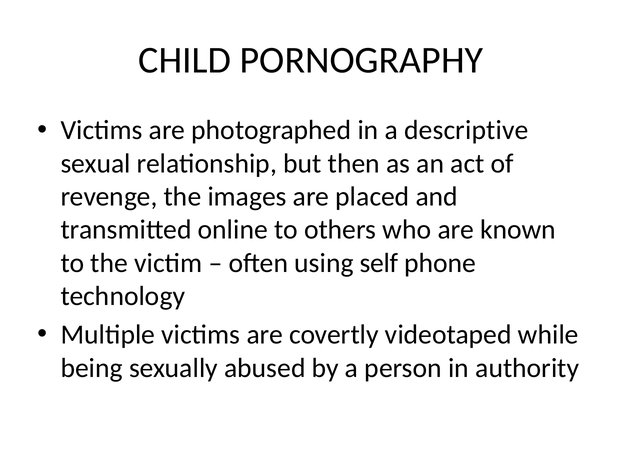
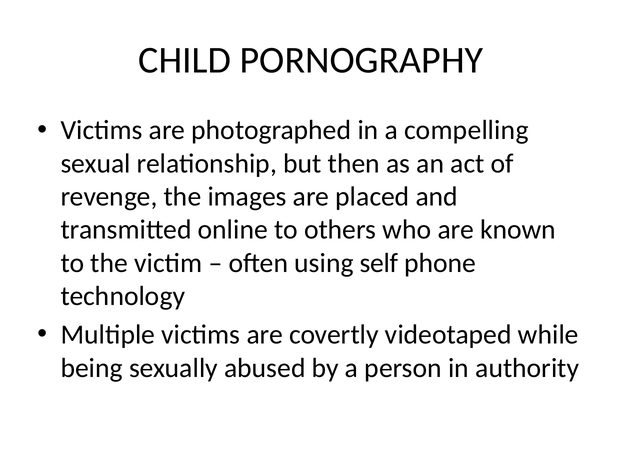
descriptive: descriptive -> compelling
